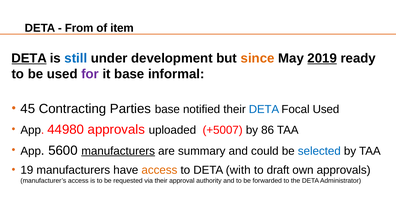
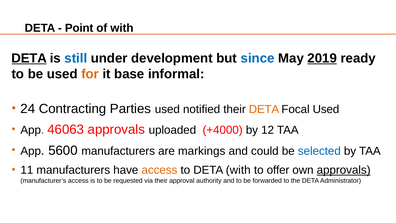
From: From -> Point
of item: item -> with
since colour: orange -> blue
for colour: purple -> orange
45: 45 -> 24
Parties base: base -> used
DETA at (264, 109) colour: blue -> orange
44980: 44980 -> 46063
+5007: +5007 -> +4000
86: 86 -> 12
manufacturers at (118, 151) underline: present -> none
summary: summary -> markings
19: 19 -> 11
draft: draft -> offer
approvals at (344, 170) underline: none -> present
